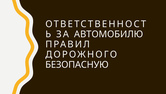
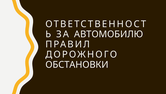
БЕЗОПАСНУЮ: БЕЗОПАСНУЮ -> ОБСТАНОВКИ
